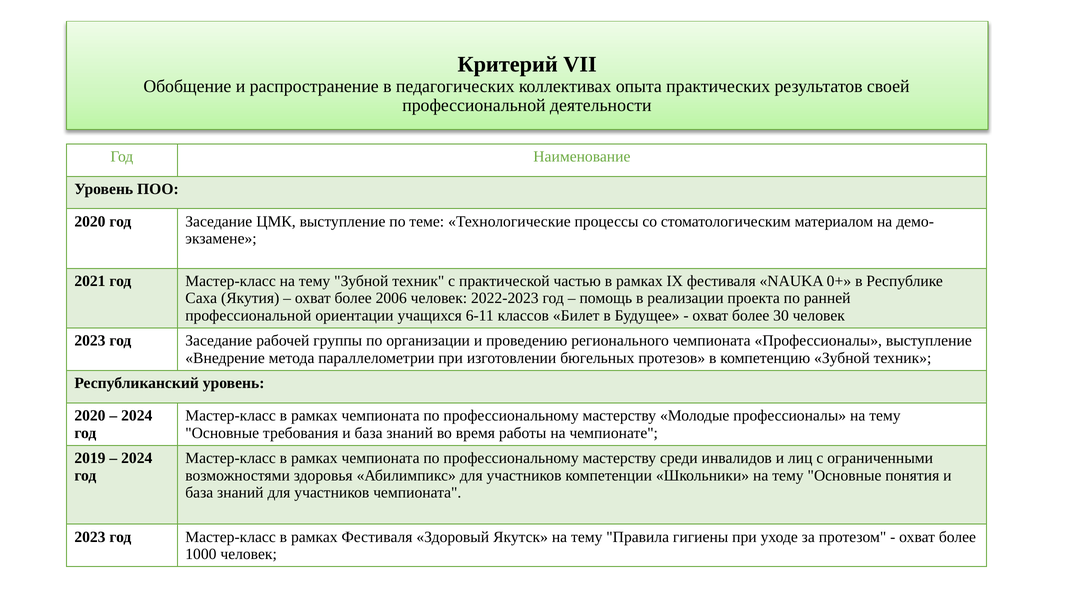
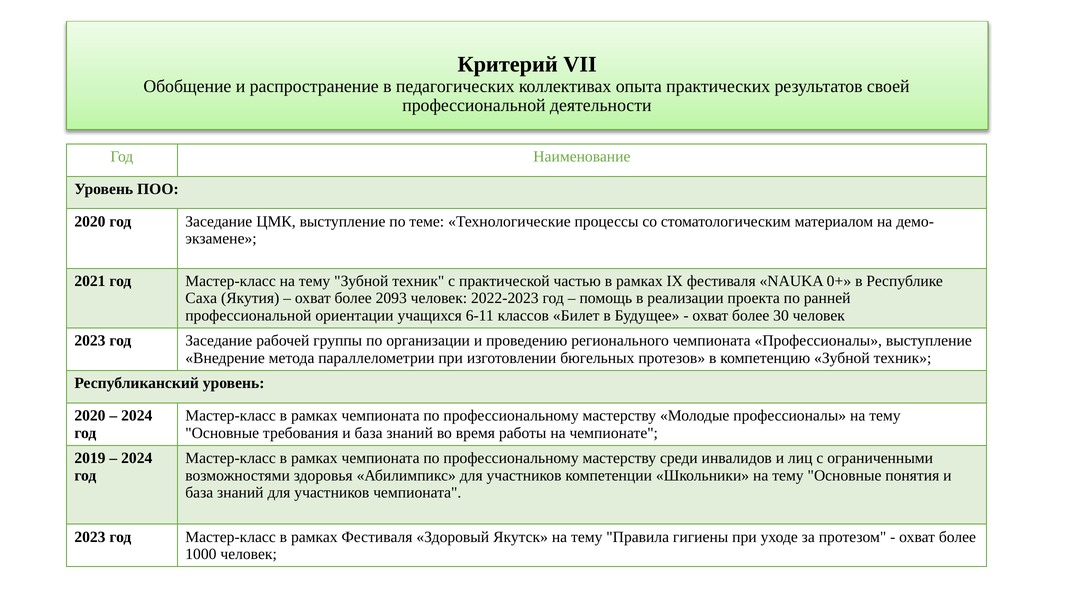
2006: 2006 -> 2093
